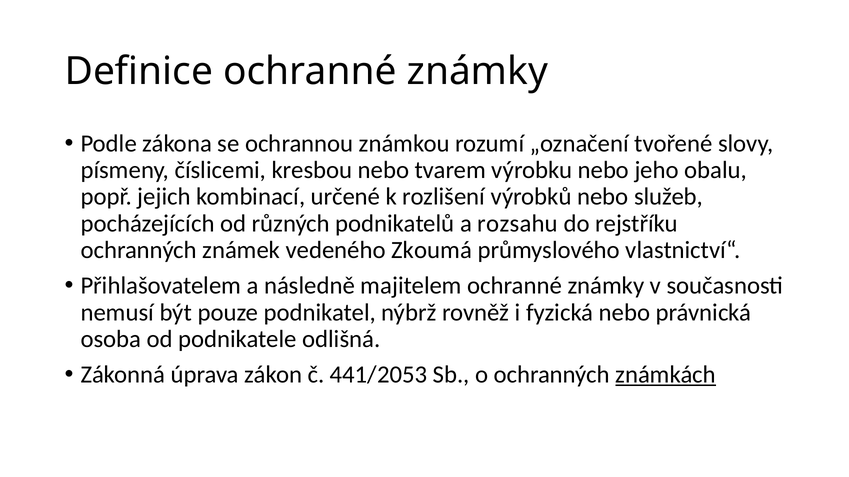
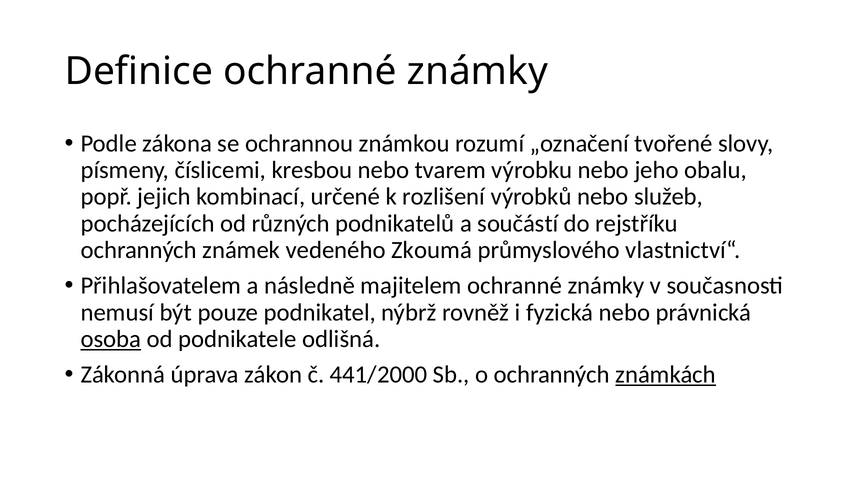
rozsahu: rozsahu -> součástí
osoba underline: none -> present
441/2053: 441/2053 -> 441/2000
